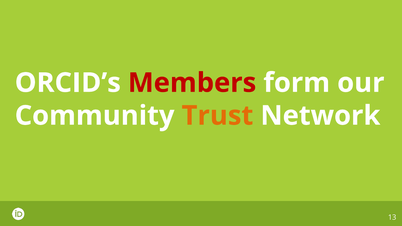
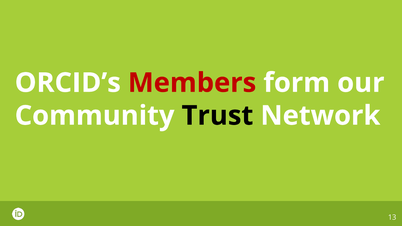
Trust colour: orange -> black
